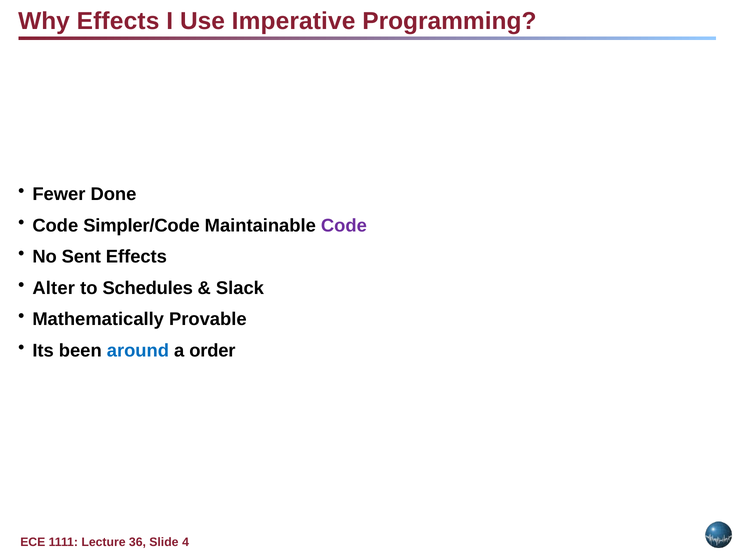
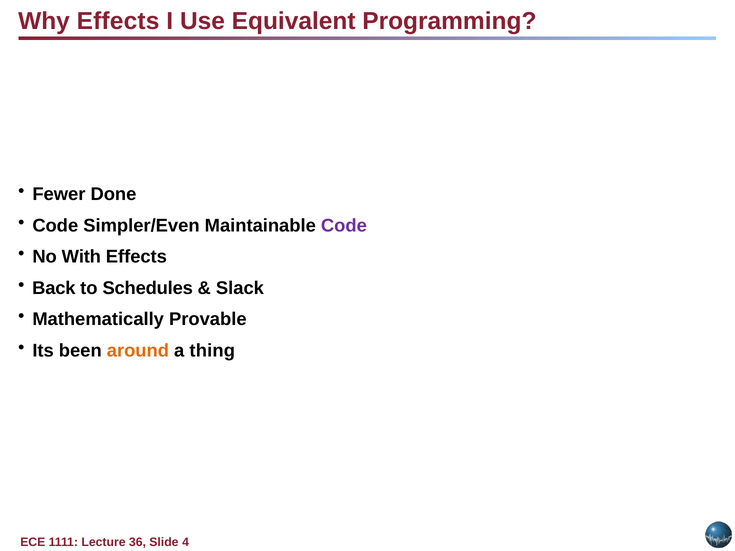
Imperative: Imperative -> Equivalent
Simpler/Code: Simpler/Code -> Simpler/Even
Sent: Sent -> With
Alter: Alter -> Back
around colour: blue -> orange
order: order -> thing
